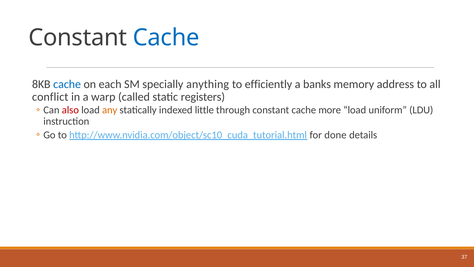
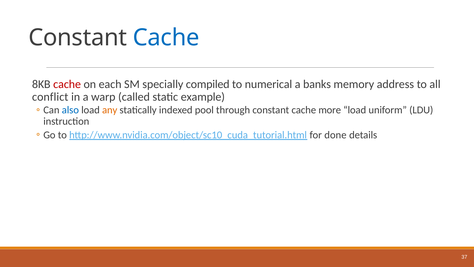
cache at (67, 84) colour: blue -> red
anything: anything -> compiled
efficiently: efficiently -> numerical
registers: registers -> example
also colour: red -> blue
little: little -> pool
